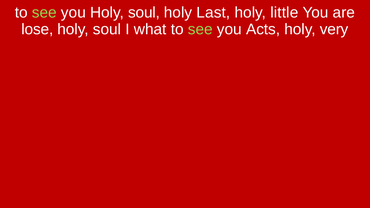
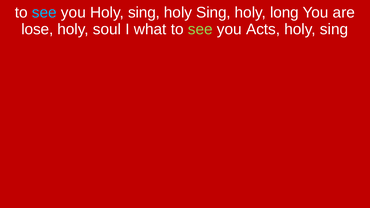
see at (44, 13) colour: light green -> light blue
you Holy soul: soul -> sing
Last at (213, 13): Last -> Sing
little: little -> long
very at (334, 29): very -> sing
